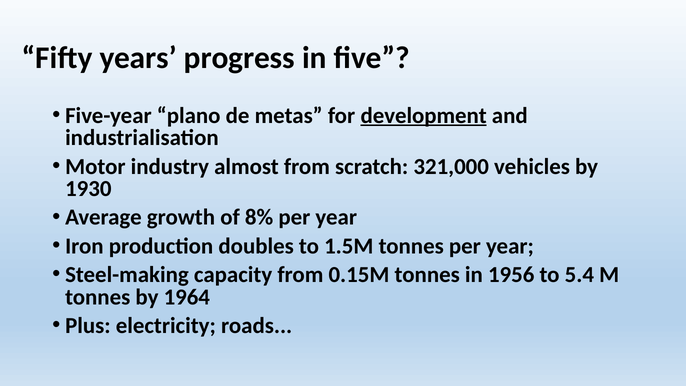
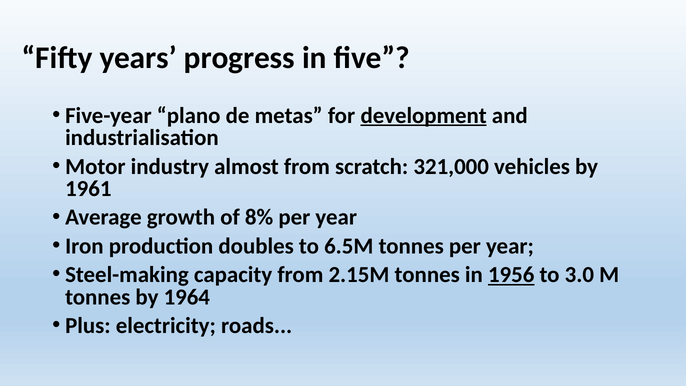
1930: 1930 -> 1961
1.5M: 1.5M -> 6.5M
0.15M: 0.15M -> 2.15M
1956 underline: none -> present
5.4: 5.4 -> 3.0
